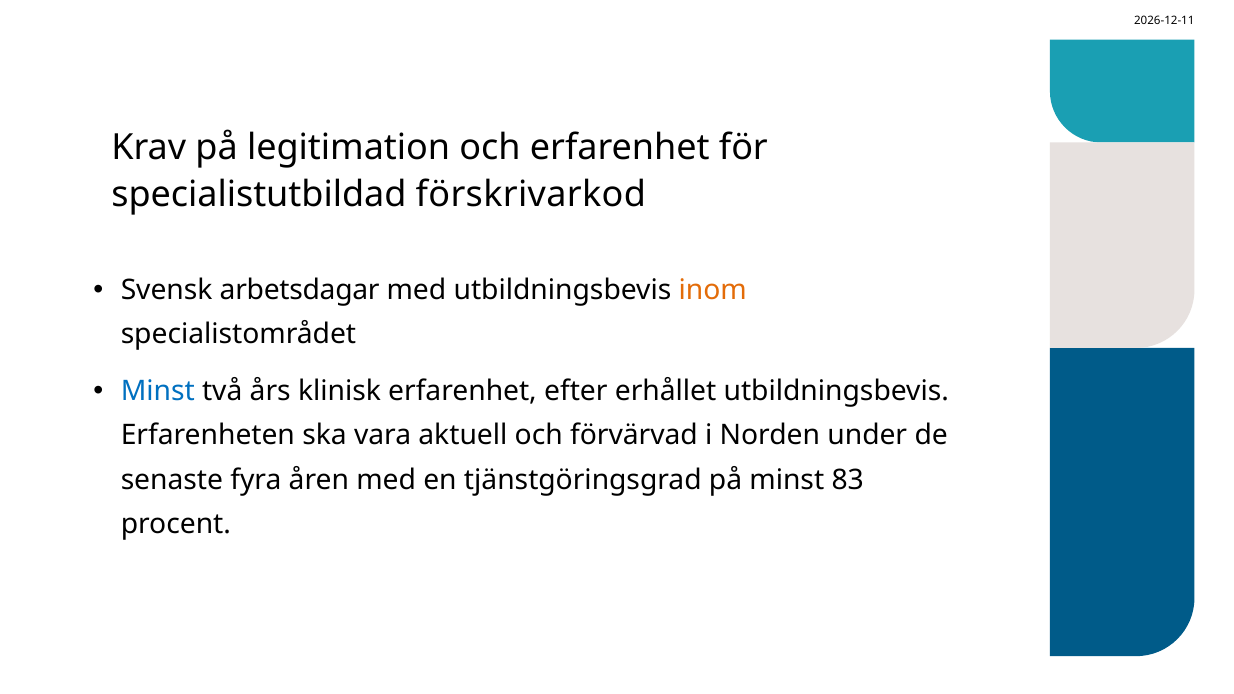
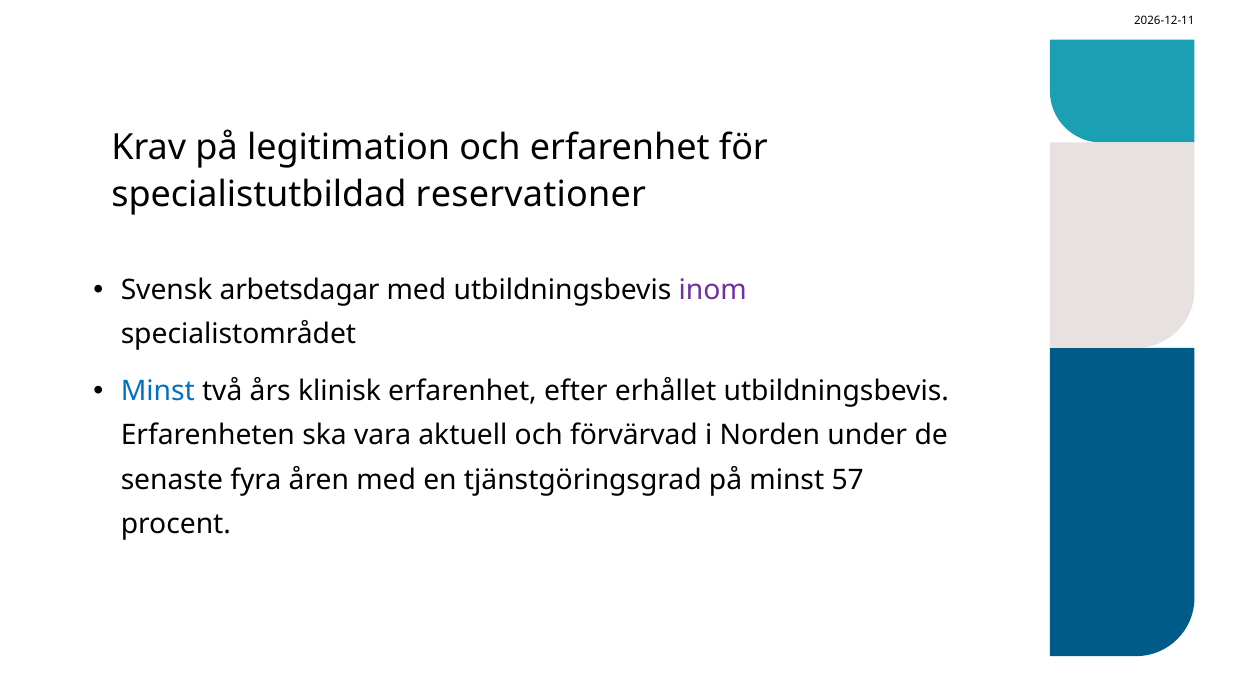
förskrivarkod: förskrivarkod -> reservationer
inom colour: orange -> purple
83: 83 -> 57
